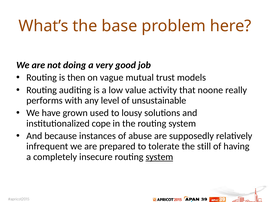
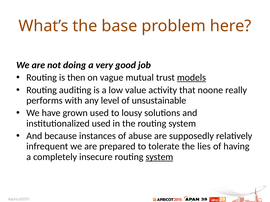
models underline: none -> present
institutionalized cope: cope -> used
still: still -> lies
